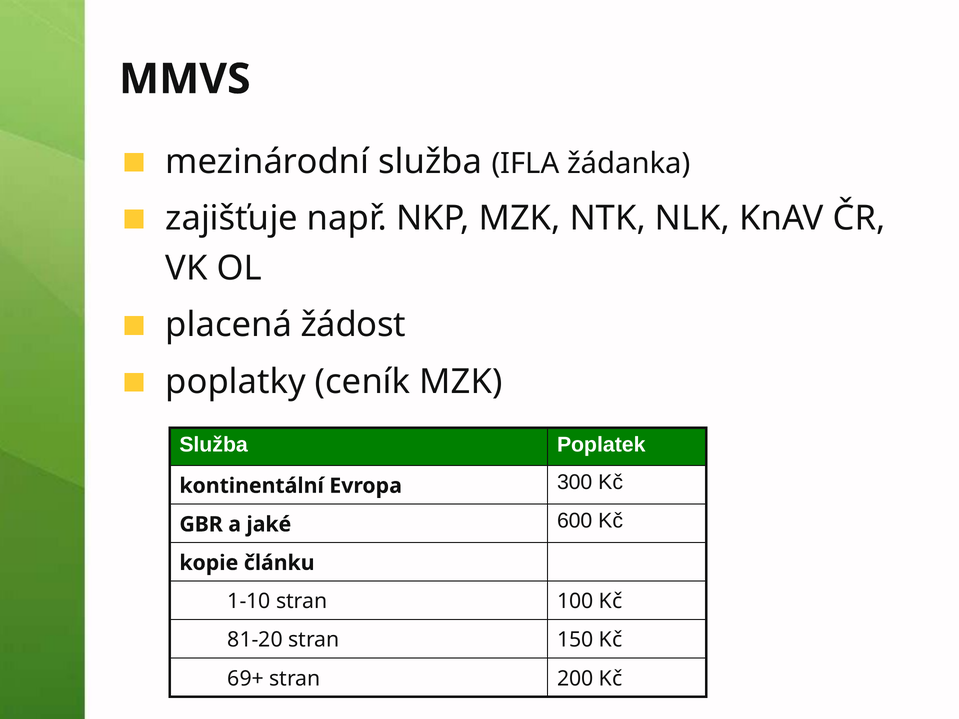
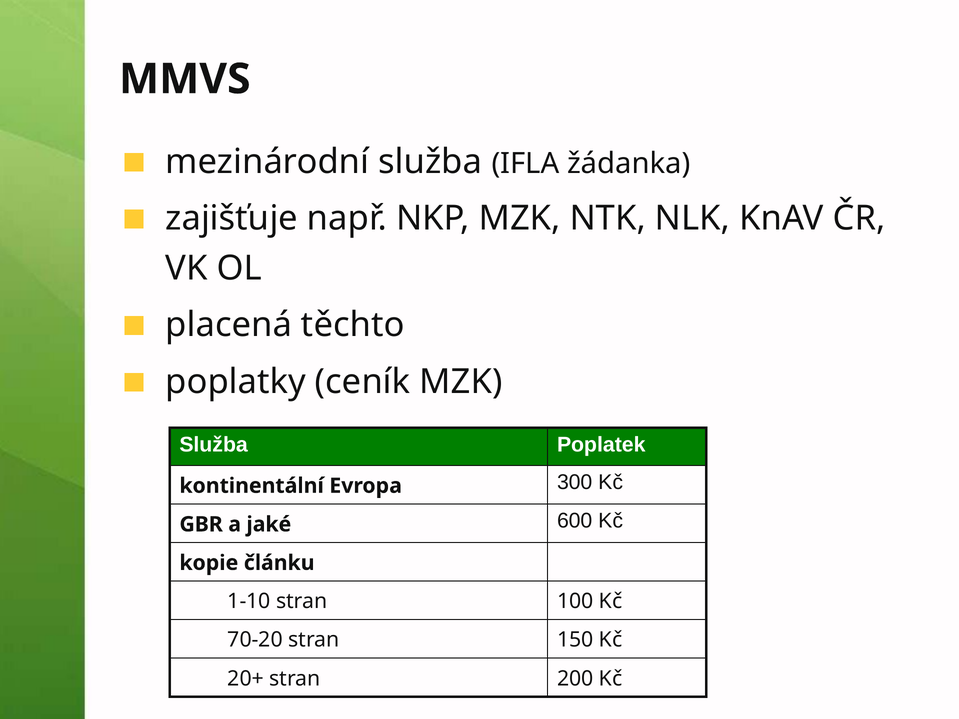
žádost: žádost -> těchto
81-20: 81-20 -> 70-20
69+: 69+ -> 20+
